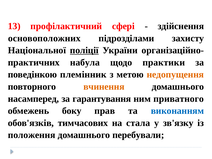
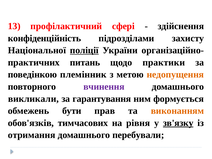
основоположних: основоположних -> конфіденційність
набула: набула -> питань
вчинення colour: orange -> purple
насамперед: насамперед -> викликали
приватного: приватного -> формується
боку: боку -> бути
виконанням colour: blue -> orange
стала: стала -> рівня
зв'язку underline: none -> present
положення: положення -> отримання
